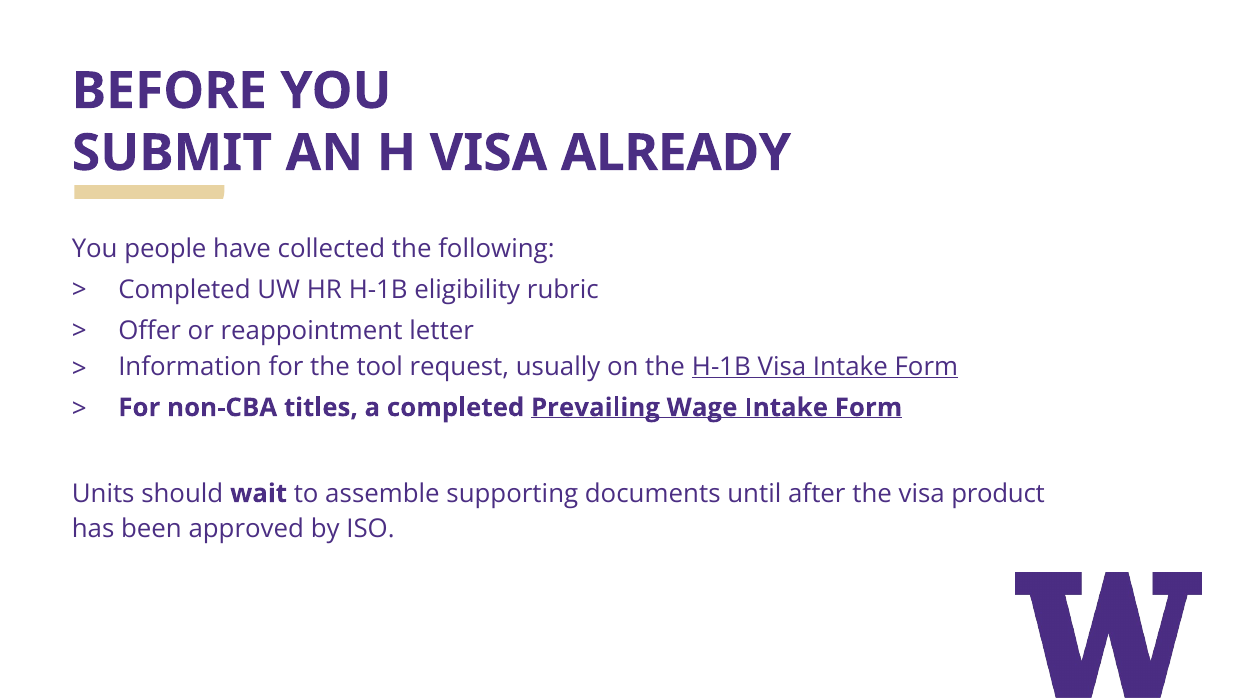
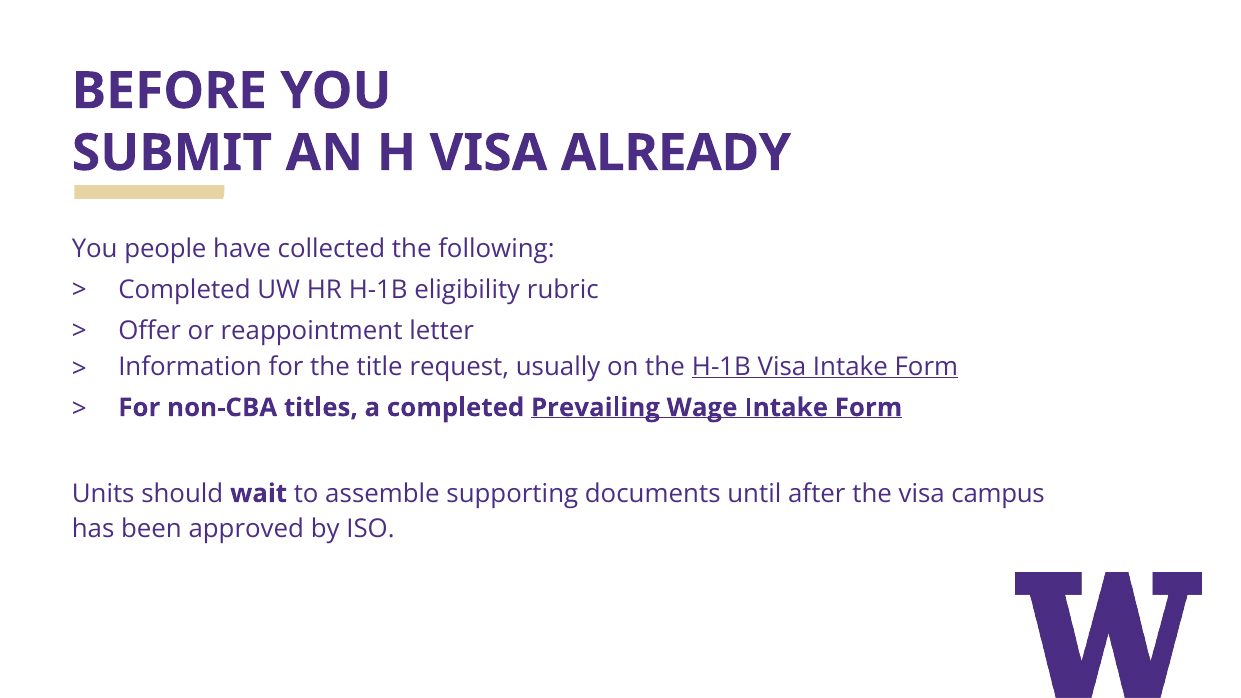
tool: tool -> title
product: product -> campus
